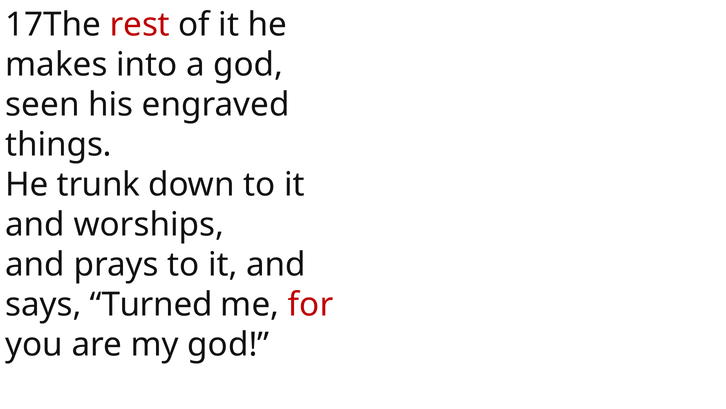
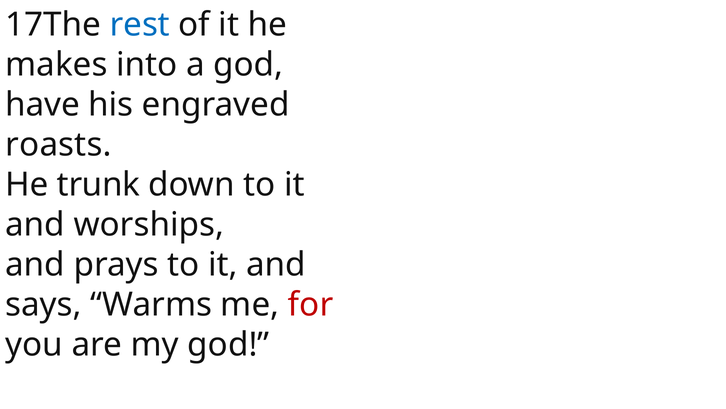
rest colour: red -> blue
seen: seen -> have
things: things -> roasts
Turned: Turned -> Warms
